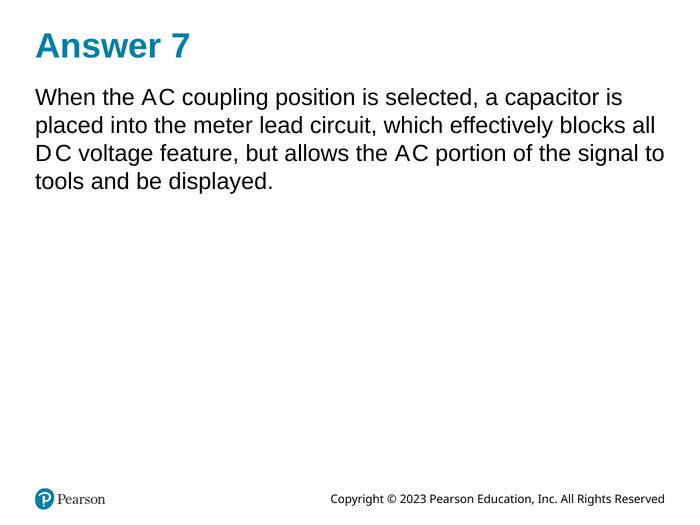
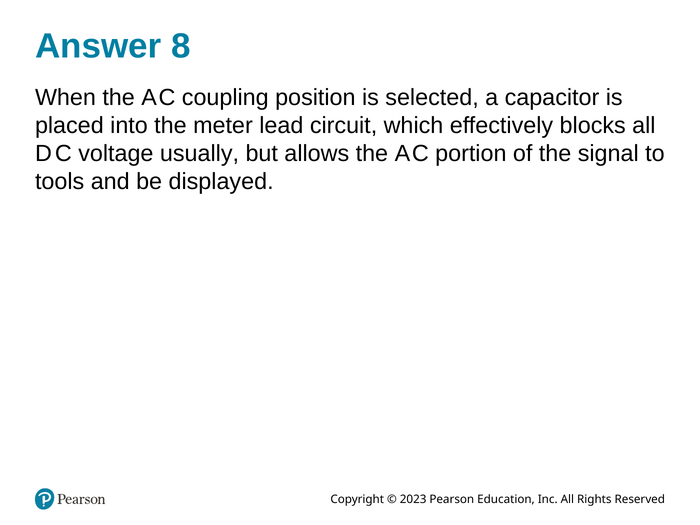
7: 7 -> 8
feature: feature -> usually
